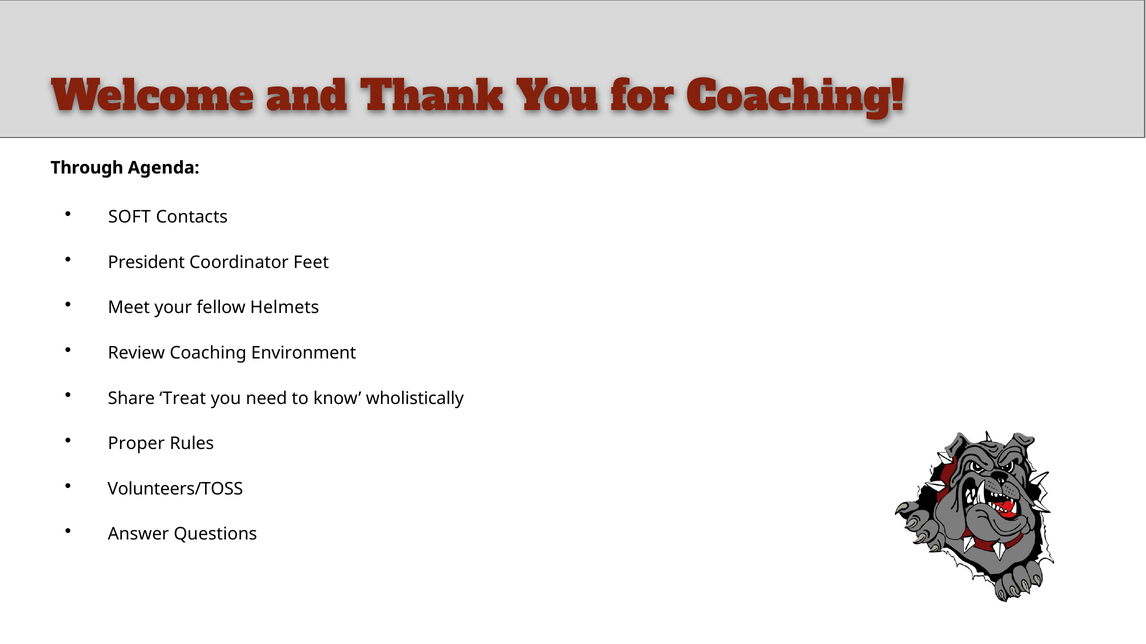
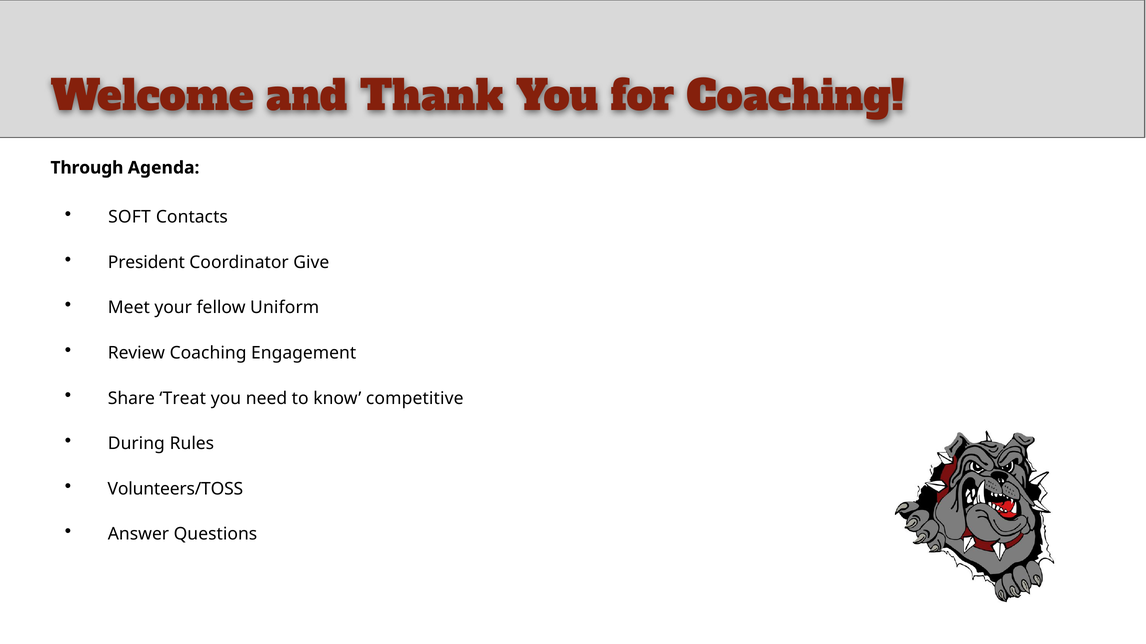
Feet: Feet -> Give
Helmets: Helmets -> Uniform
Environment: Environment -> Engagement
wholistically: wholistically -> competitive
Proper: Proper -> During
